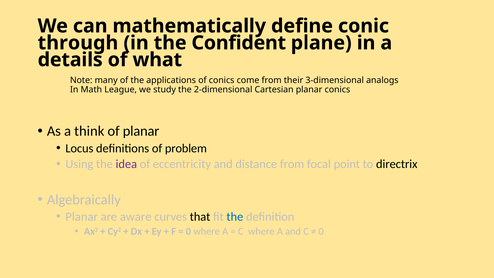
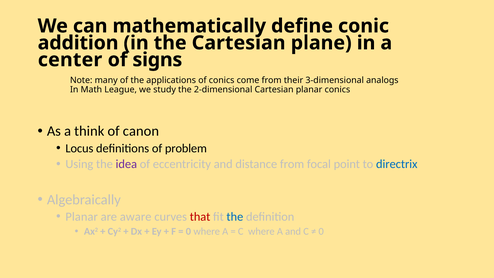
through: through -> addition
the Confident: Confident -> Cartesian
details: details -> center
what: what -> signs
of planar: planar -> canon
directrix colour: black -> blue
that colour: black -> red
